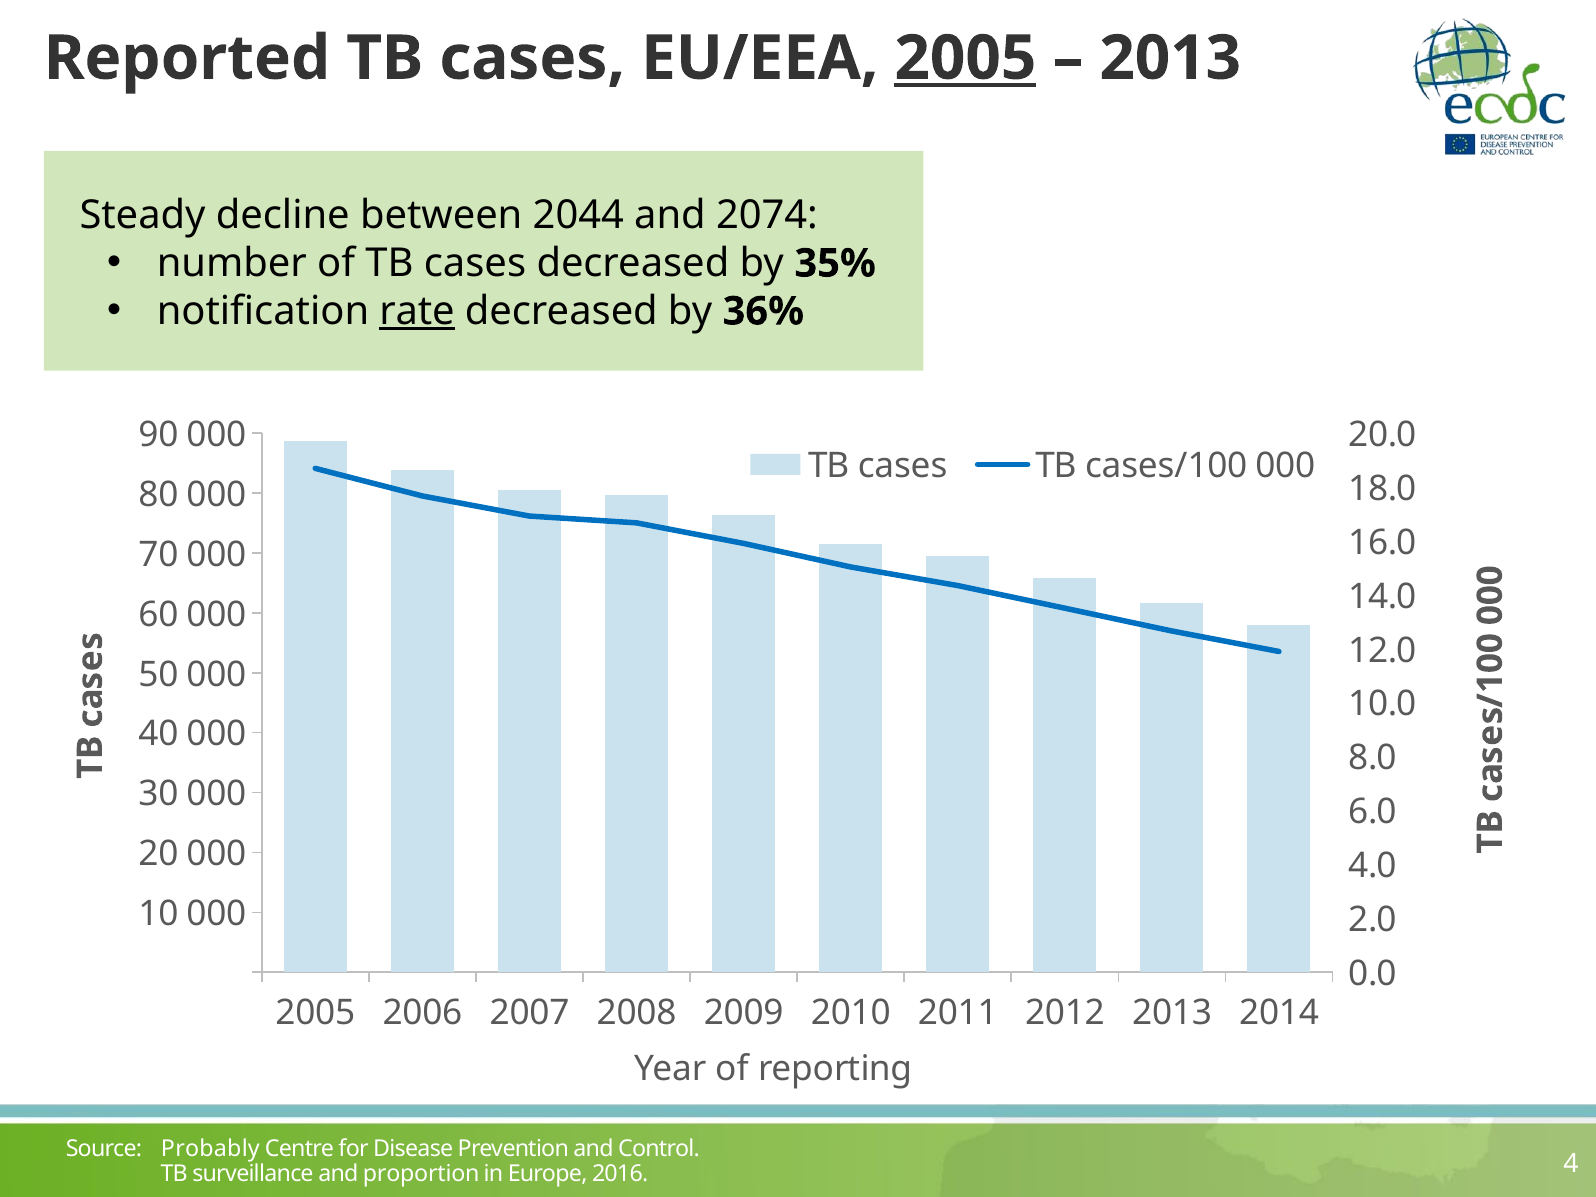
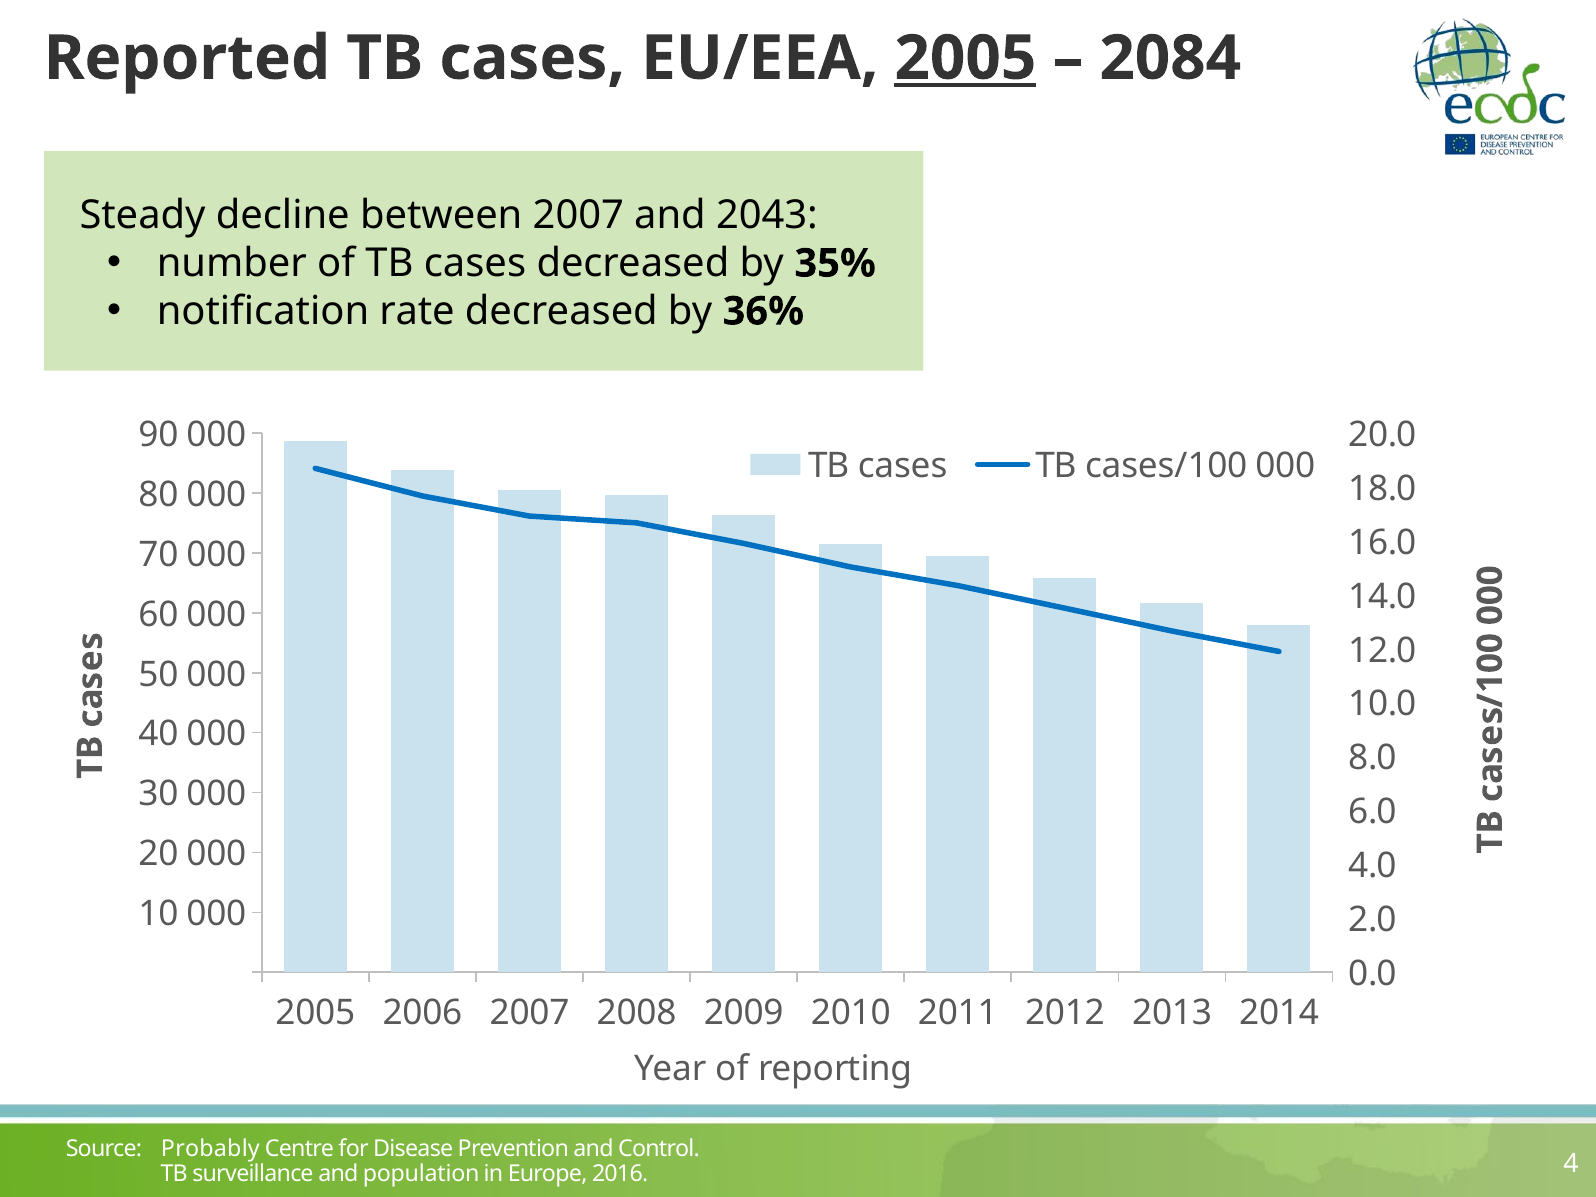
2013 at (1170, 58): 2013 -> 2084
between 2044: 2044 -> 2007
2074: 2074 -> 2043
rate underline: present -> none
proportion: proportion -> population
